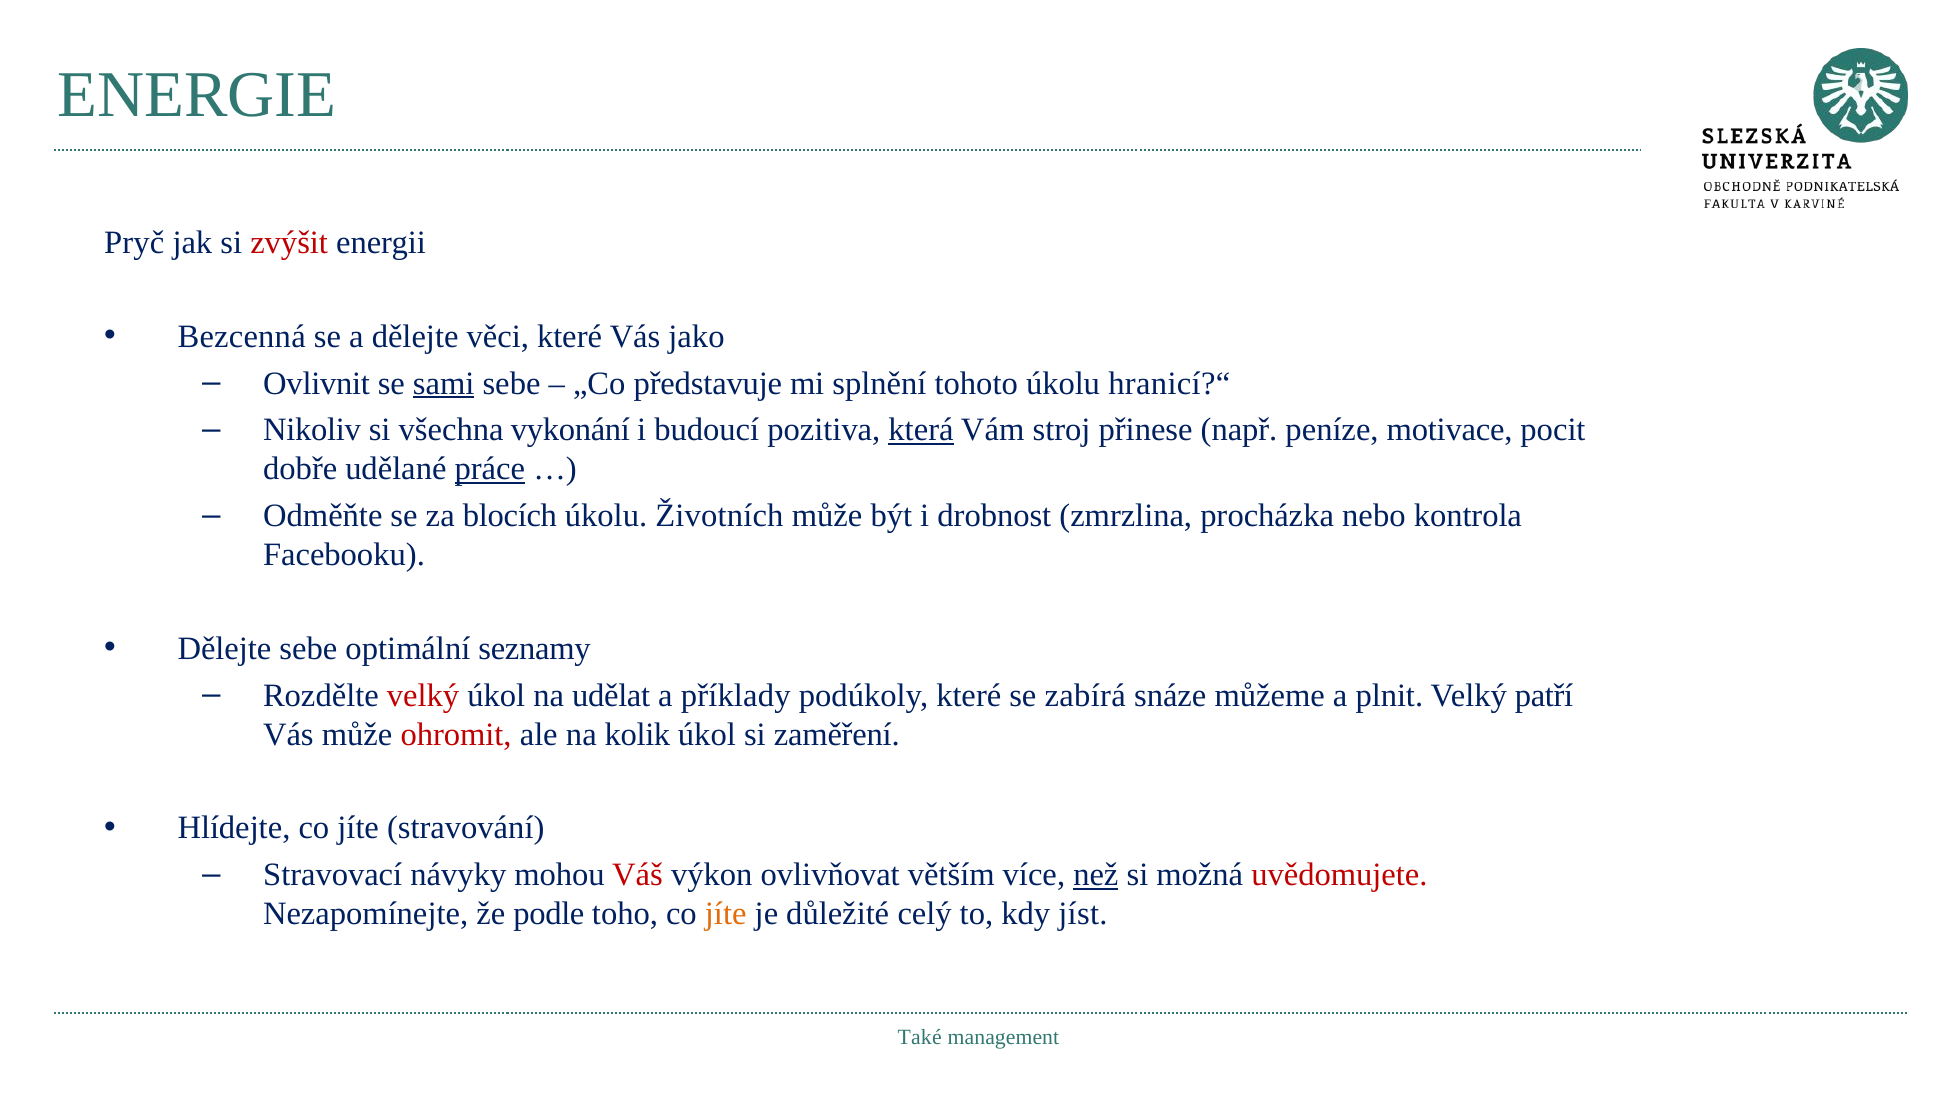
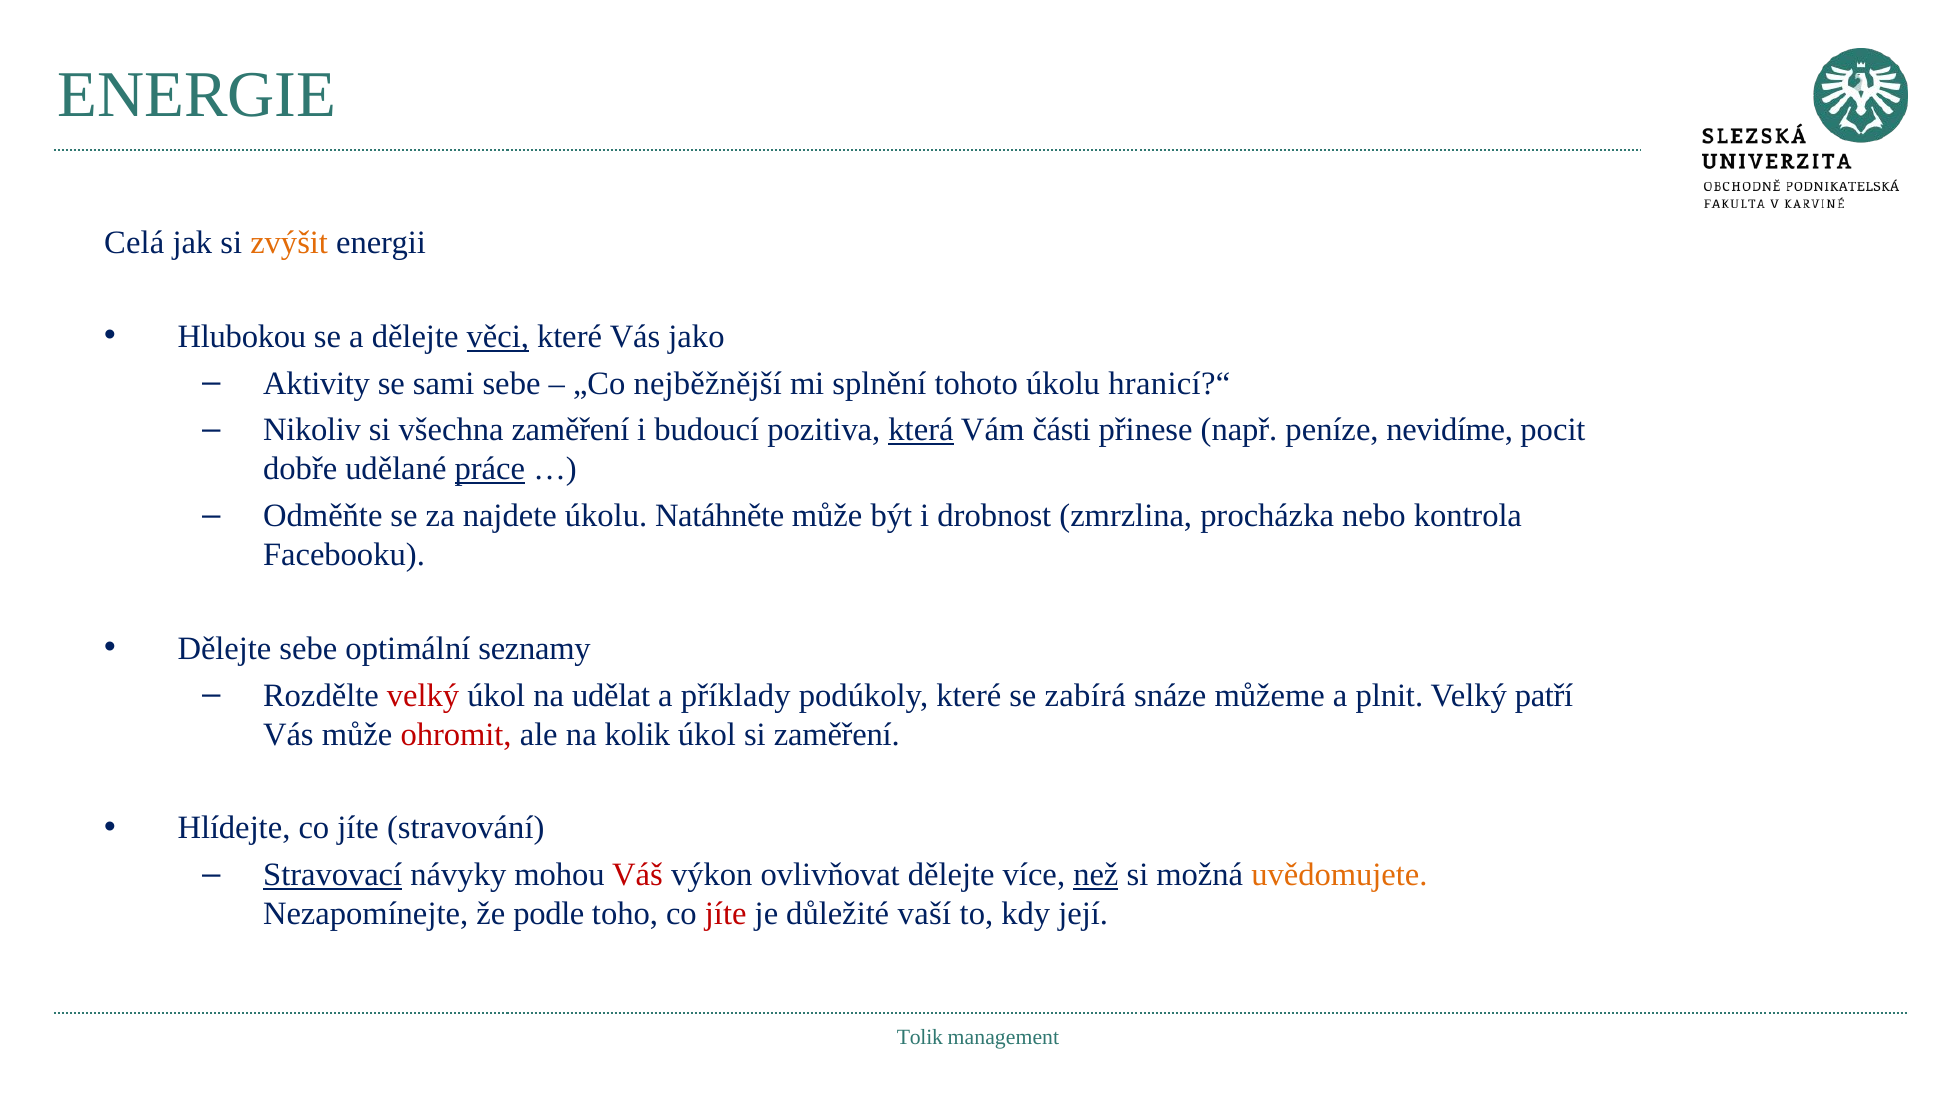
Pryč: Pryč -> Celá
zvýšit colour: red -> orange
Bezcenná: Bezcenná -> Hlubokou
věci underline: none -> present
Ovlivnit: Ovlivnit -> Aktivity
sami underline: present -> none
představuje: představuje -> nejběžnější
všechna vykonání: vykonání -> zaměření
stroj: stroj -> části
motivace: motivace -> nevidíme
blocích: blocích -> najdete
Životních: Životních -> Natáhněte
Stravovací underline: none -> present
ovlivňovat větším: větším -> dělejte
uvědomujete colour: red -> orange
jíte at (726, 914) colour: orange -> red
celý: celý -> vaší
jíst: jíst -> její
Také: Také -> Tolik
